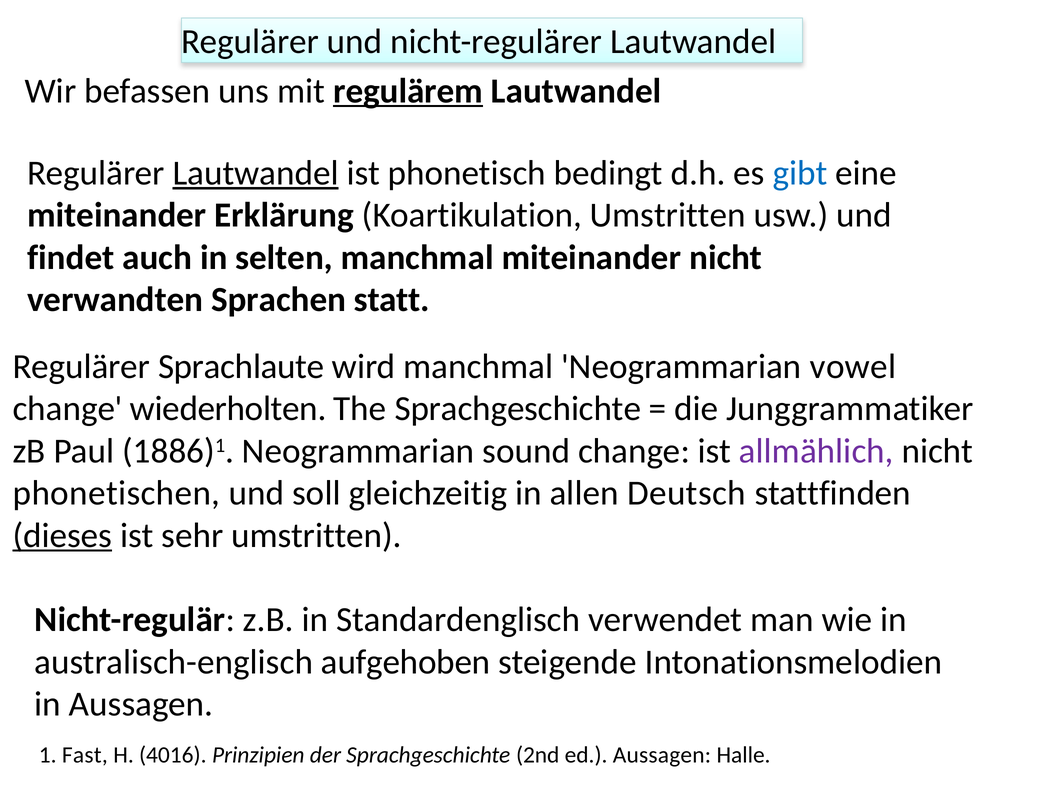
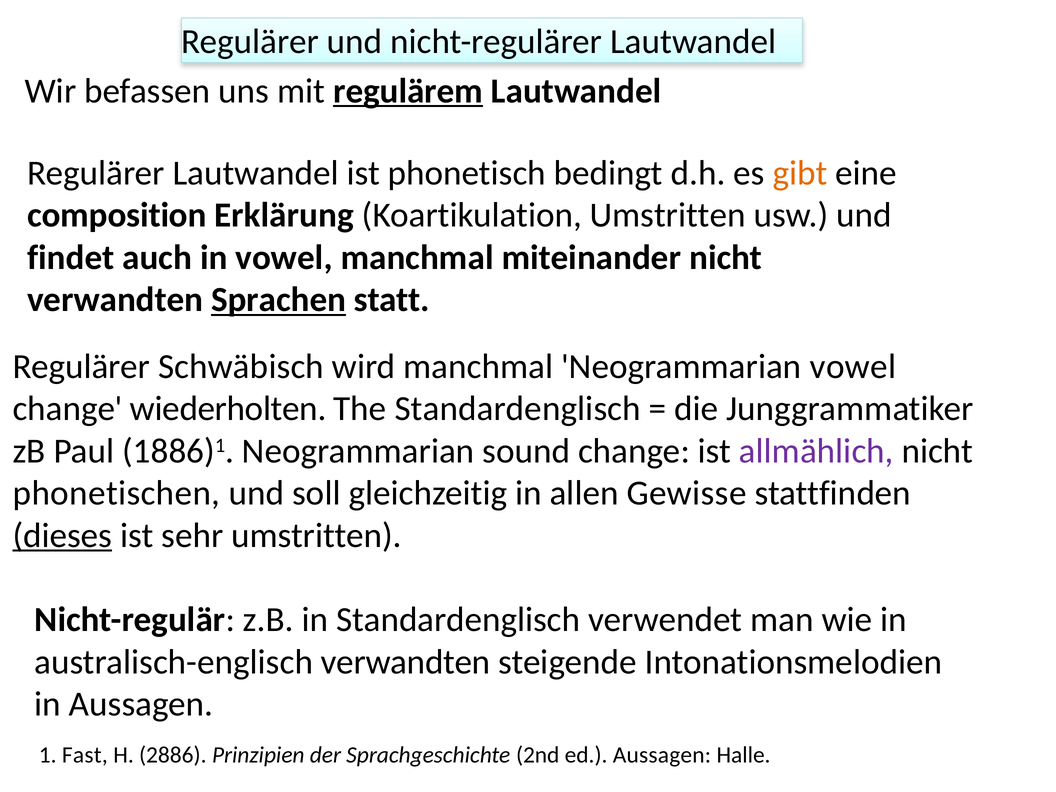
Lautwandel at (256, 173) underline: present -> none
gibt colour: blue -> orange
miteinander at (117, 215): miteinander -> composition
in selten: selten -> vowel
Sprachen underline: none -> present
Sprachlaute: Sprachlaute -> Schwäbisch
The Sprachgeschichte: Sprachgeschichte -> Standardenglisch
Deutsch: Deutsch -> Gewisse
australisch-englisch aufgehoben: aufgehoben -> verwandten
4016: 4016 -> 2886
